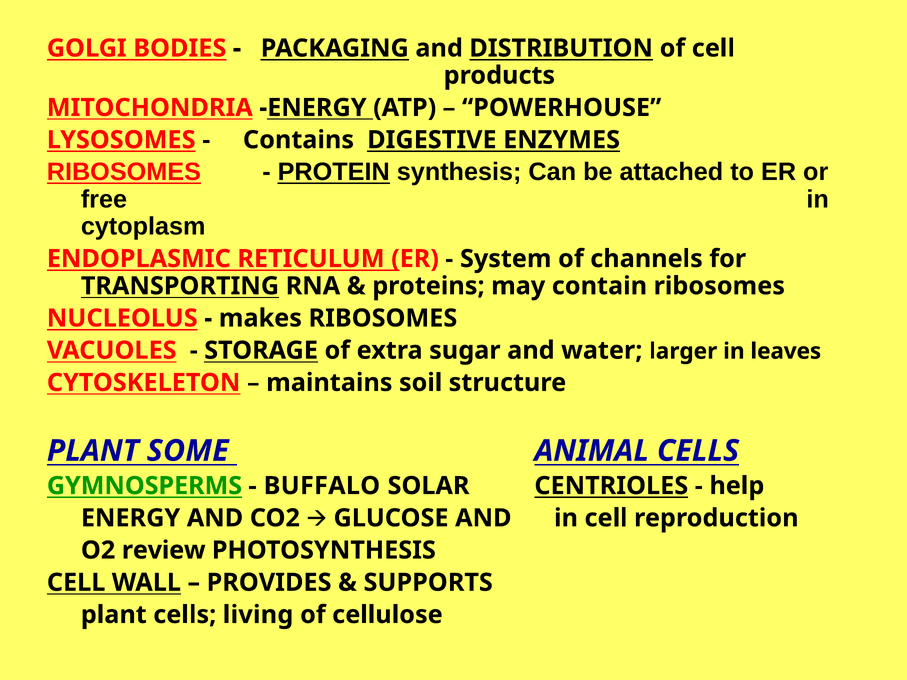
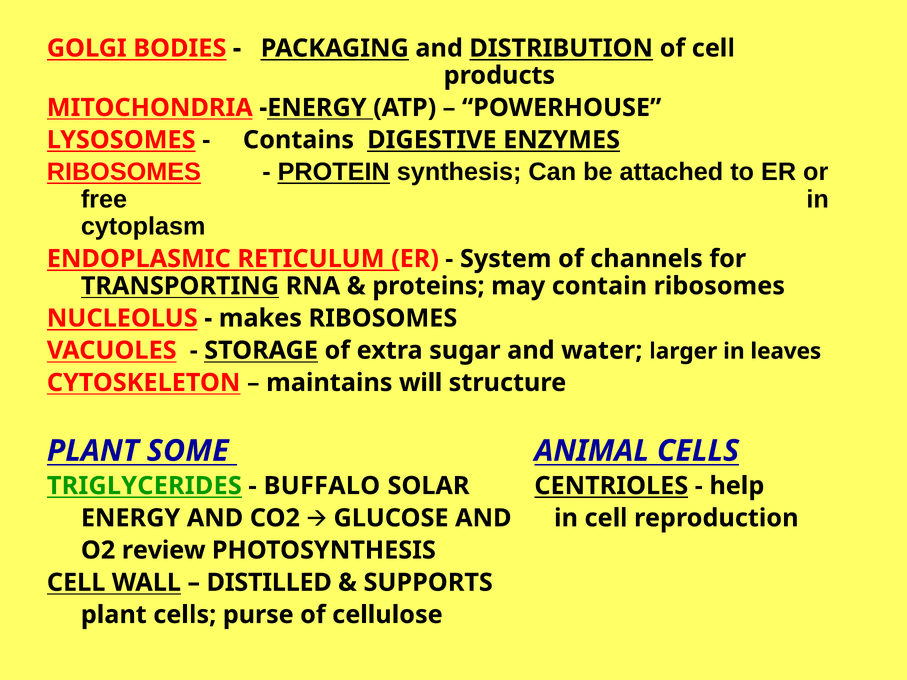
soil: soil -> will
GYMNOSPERMS: GYMNOSPERMS -> TRIGLYCERIDES
PROVIDES: PROVIDES -> DISTILLED
living: living -> purse
